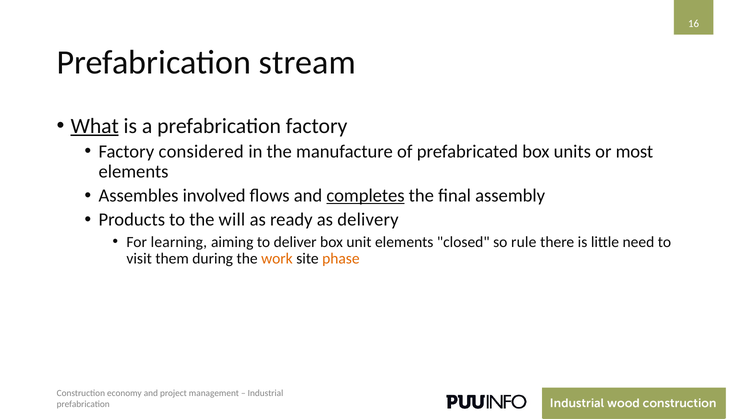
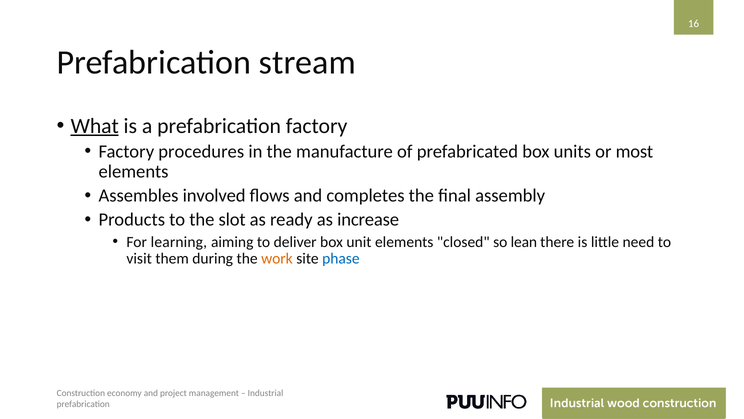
considered: considered -> procedures
completes underline: present -> none
will: will -> slot
delivery: delivery -> increase
rule: rule -> lean
phase colour: orange -> blue
